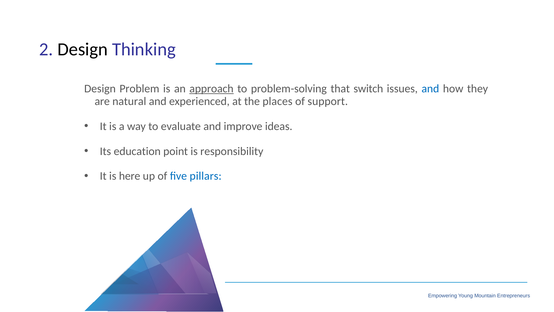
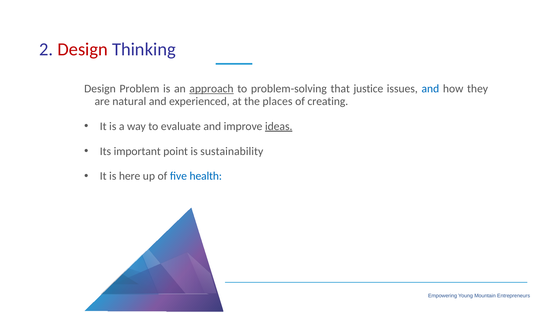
Design at (83, 49) colour: black -> red
switch: switch -> justice
support: support -> creating
ideas underline: none -> present
education: education -> important
responsibility: responsibility -> sustainability
pillars: pillars -> health
